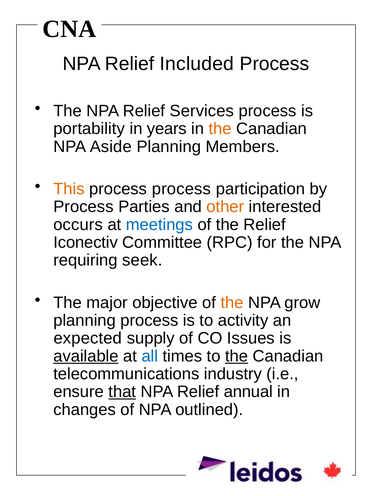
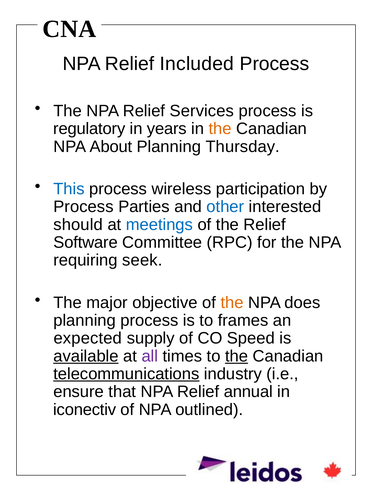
portability: portability -> regulatory
Aside: Aside -> About
Members: Members -> Thursday
This colour: orange -> blue
process process: process -> wireless
other colour: orange -> blue
occurs: occurs -> should
Iconectiv: Iconectiv -> Software
grow: grow -> does
activity: activity -> frames
Issues: Issues -> Speed
all colour: blue -> purple
telecommunications underline: none -> present
that underline: present -> none
changes: changes -> iconectiv
